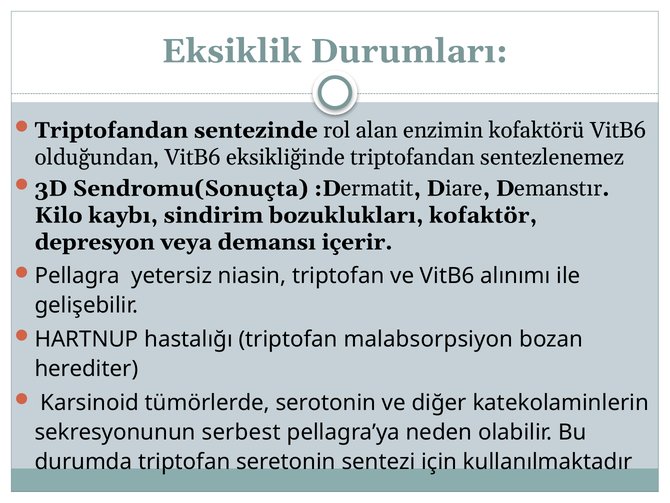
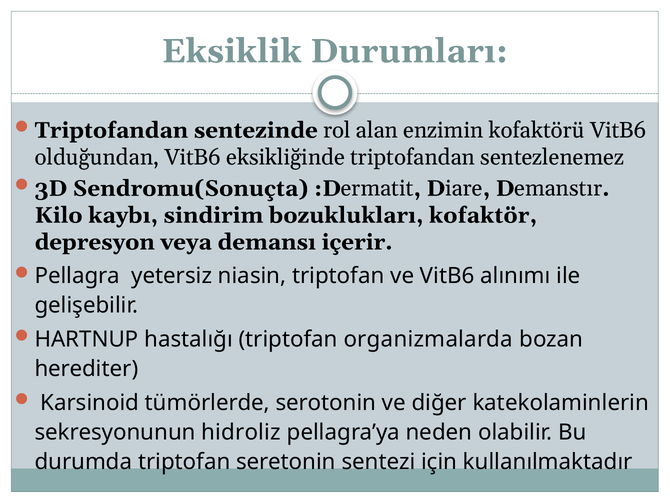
malabsorpsiyon: malabsorpsiyon -> organizmalarda
serbest: serbest -> hidroliz
